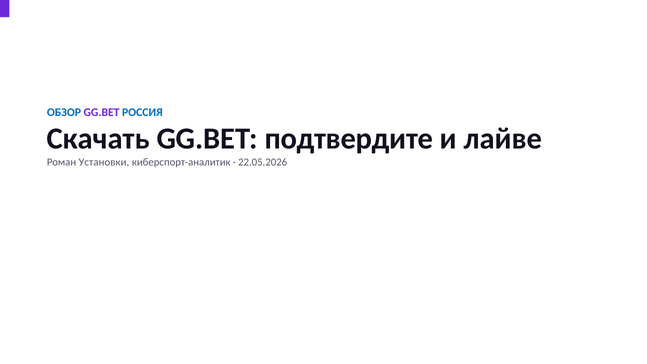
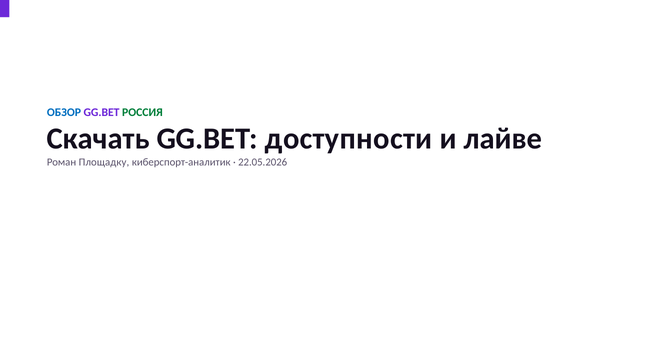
РОССИЯ colour: blue -> green
подтвердите: подтвердите -> доступности
Установки: Установки -> Площадку
